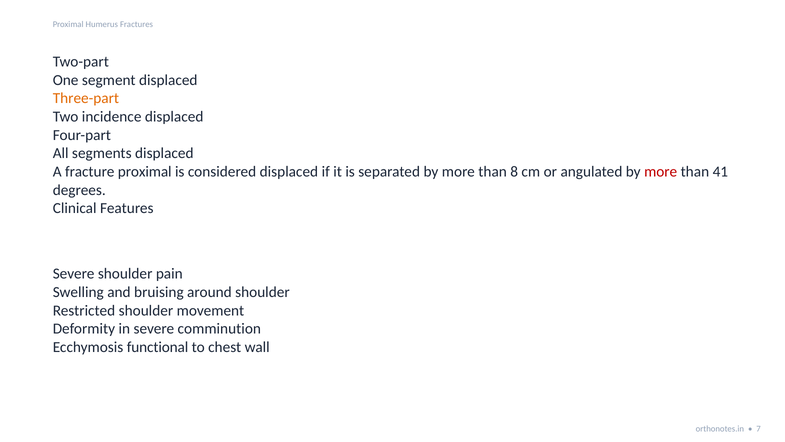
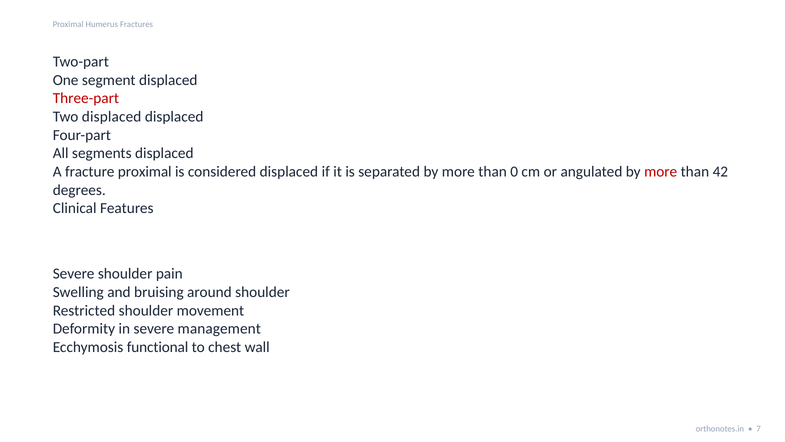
Three-part colour: orange -> red
Two incidence: incidence -> displaced
8: 8 -> 0
41: 41 -> 42
comminution: comminution -> management
